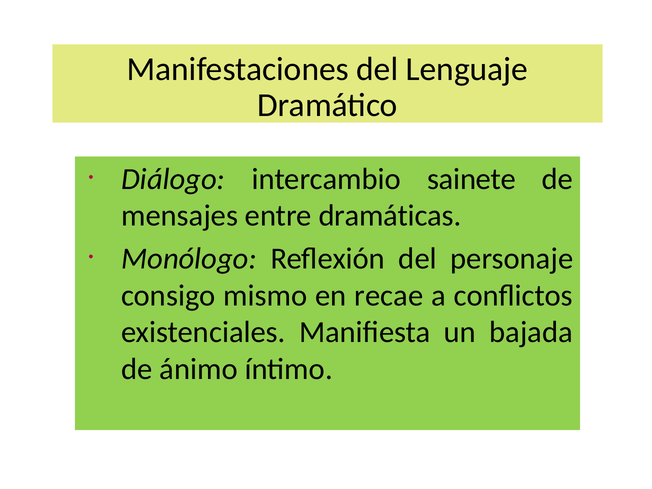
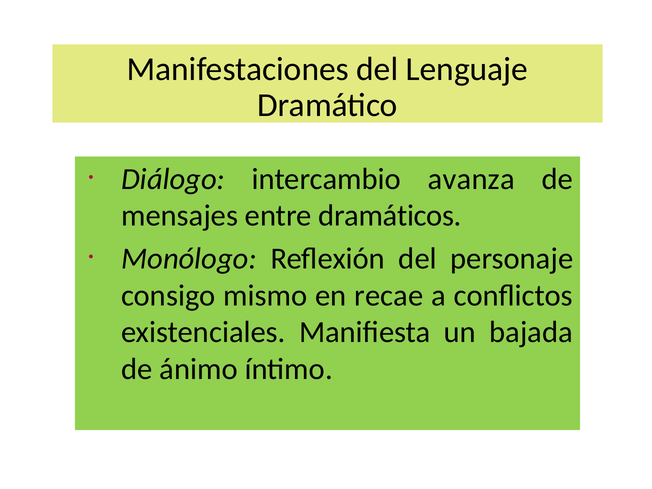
sainete: sainete -> avanza
dramáticas: dramáticas -> dramáticos
